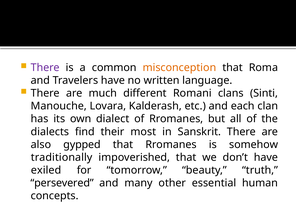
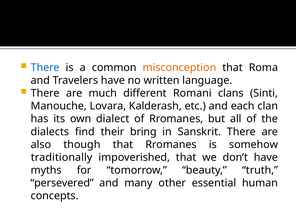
There at (45, 68) colour: purple -> blue
most: most -> bring
gypped: gypped -> though
exiled: exiled -> myths
